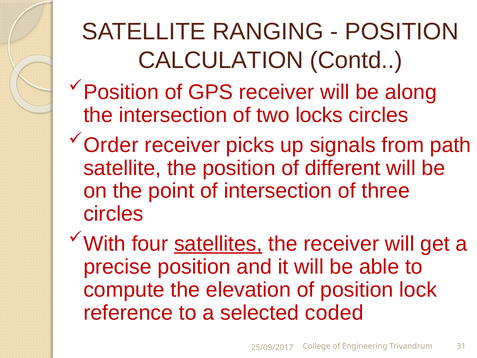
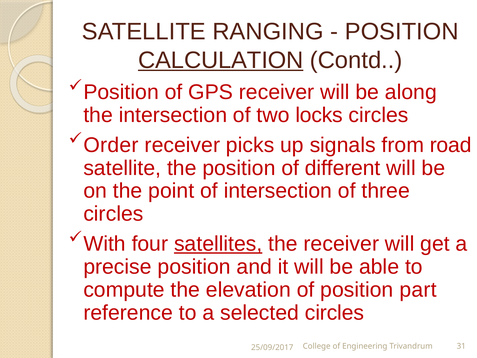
CALCULATION underline: none -> present
path: path -> road
lock: lock -> part
selected coded: coded -> circles
